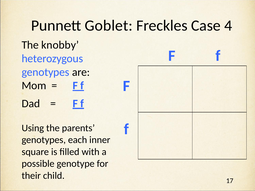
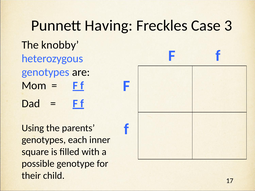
Goblet: Goblet -> Having
4: 4 -> 3
